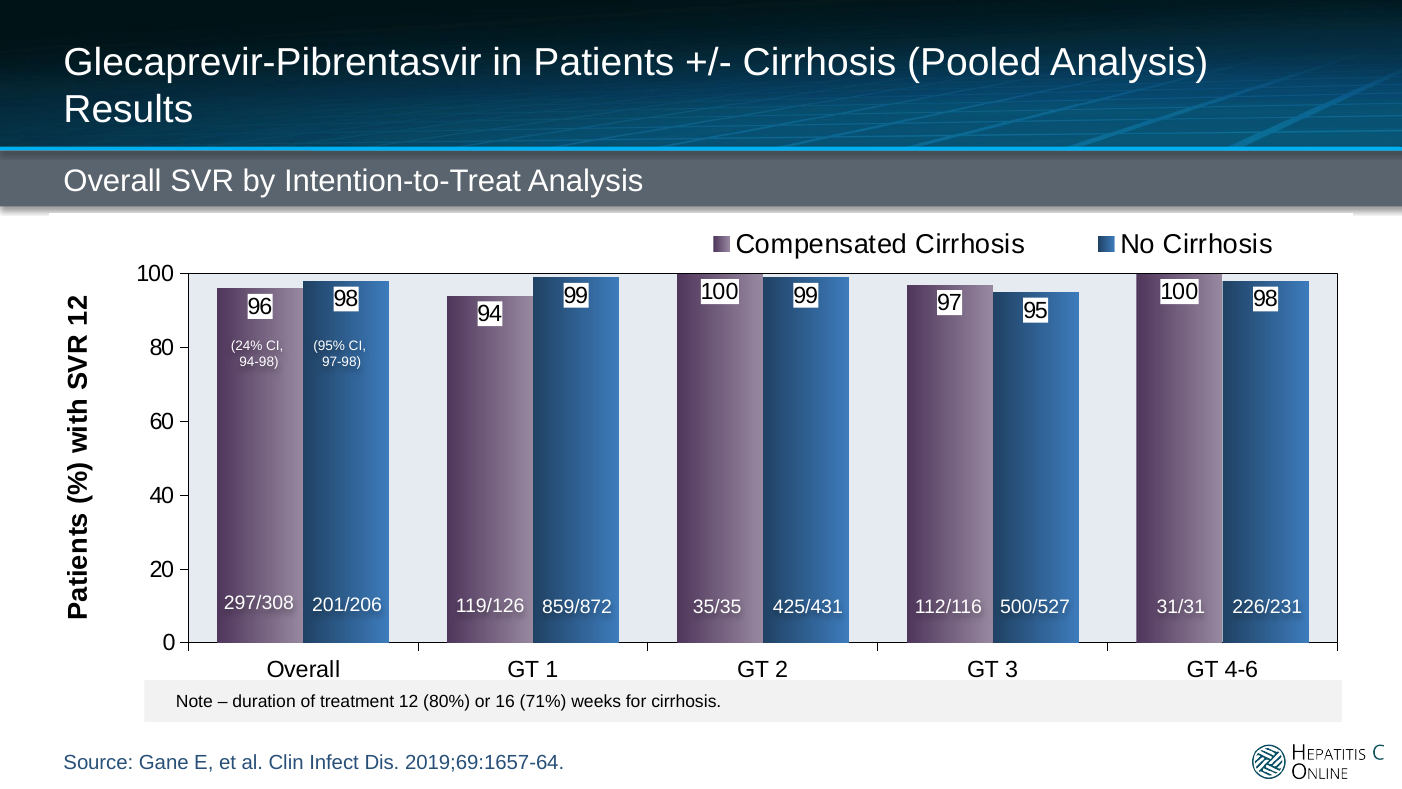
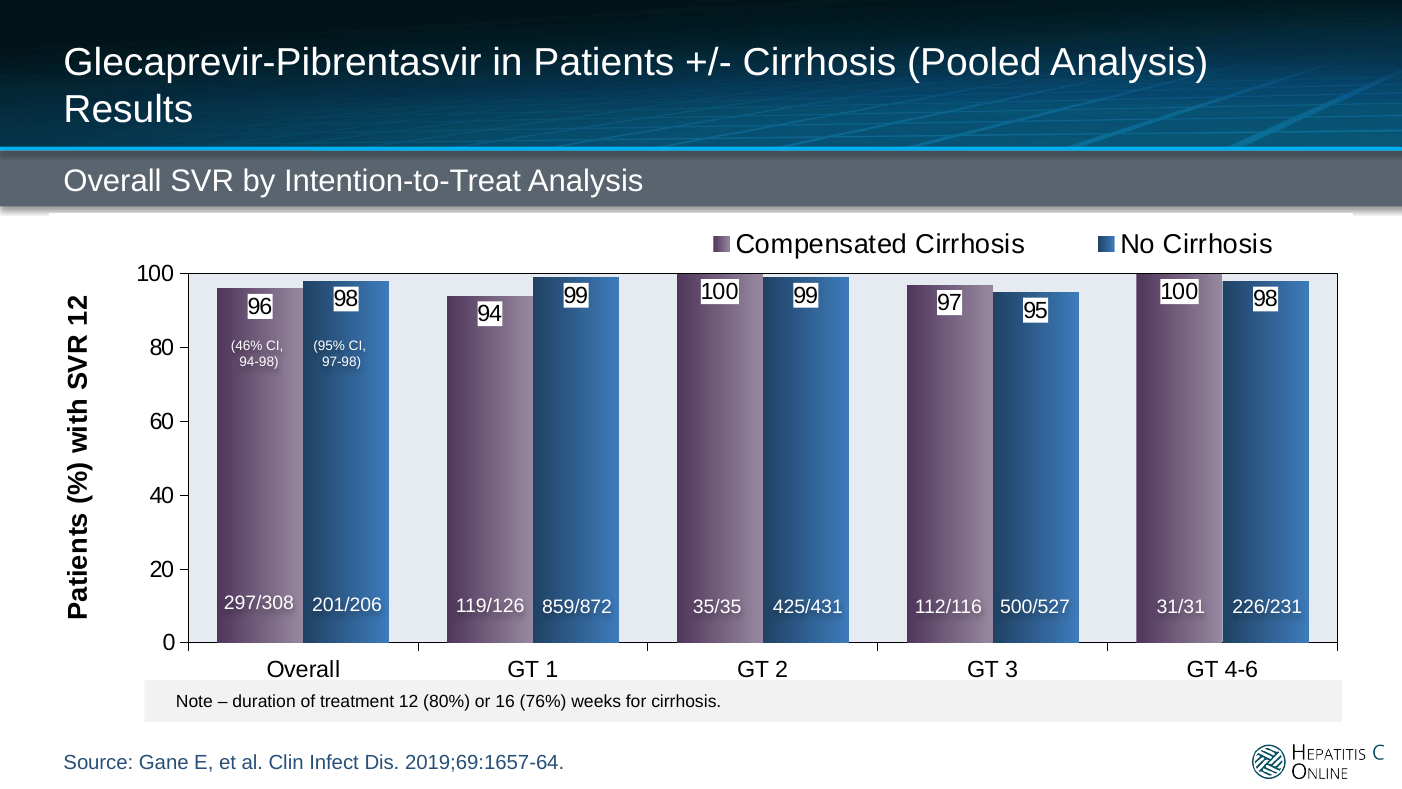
24%: 24% -> 46%
71%: 71% -> 76%
